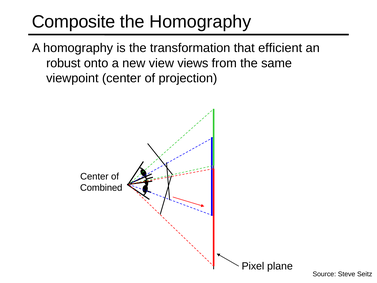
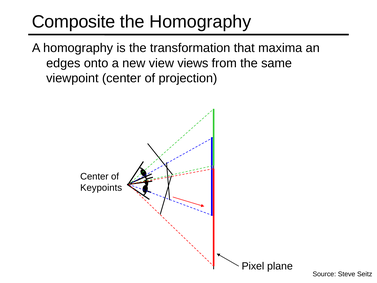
efficient: efficient -> maxima
robust: robust -> edges
Combined: Combined -> Keypoints
